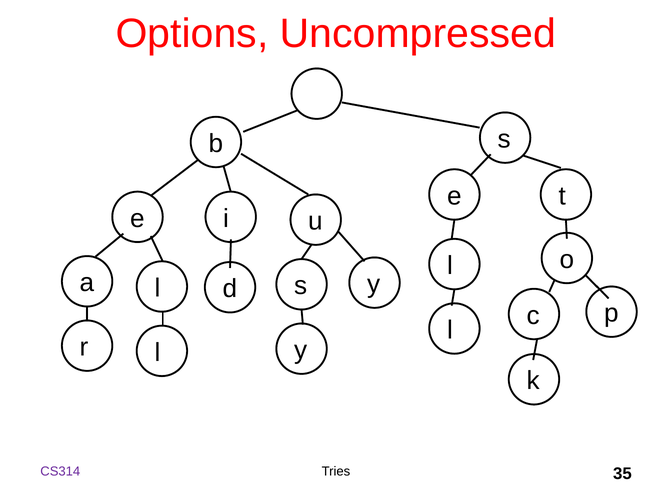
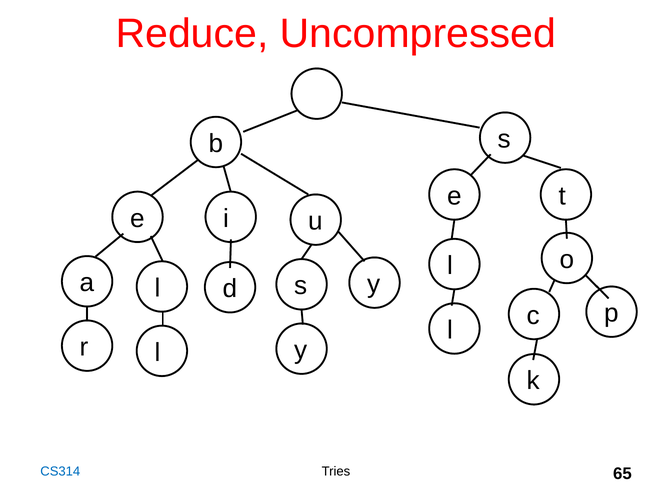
Options: Options -> Reduce
CS314 colour: purple -> blue
35: 35 -> 65
